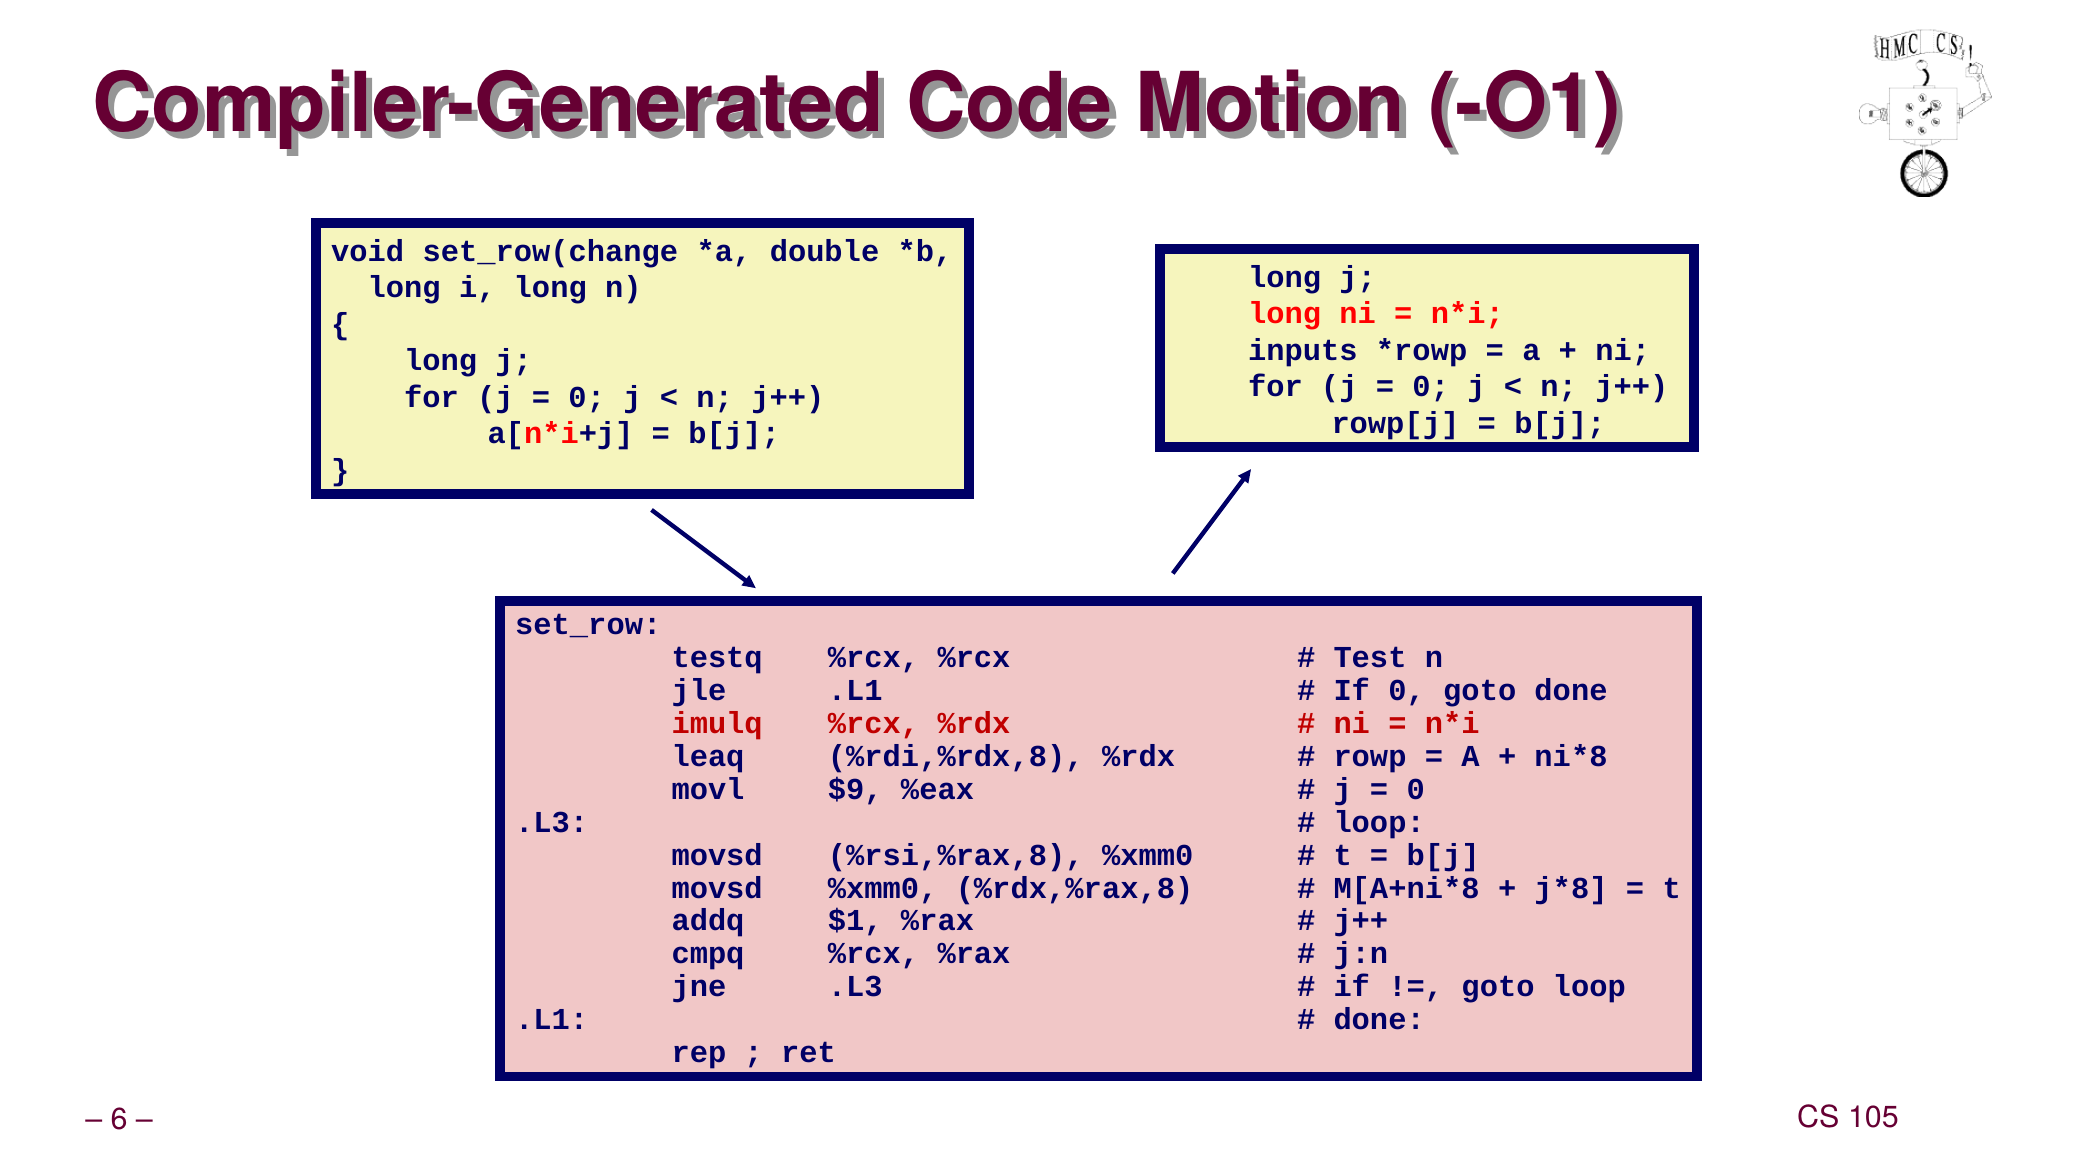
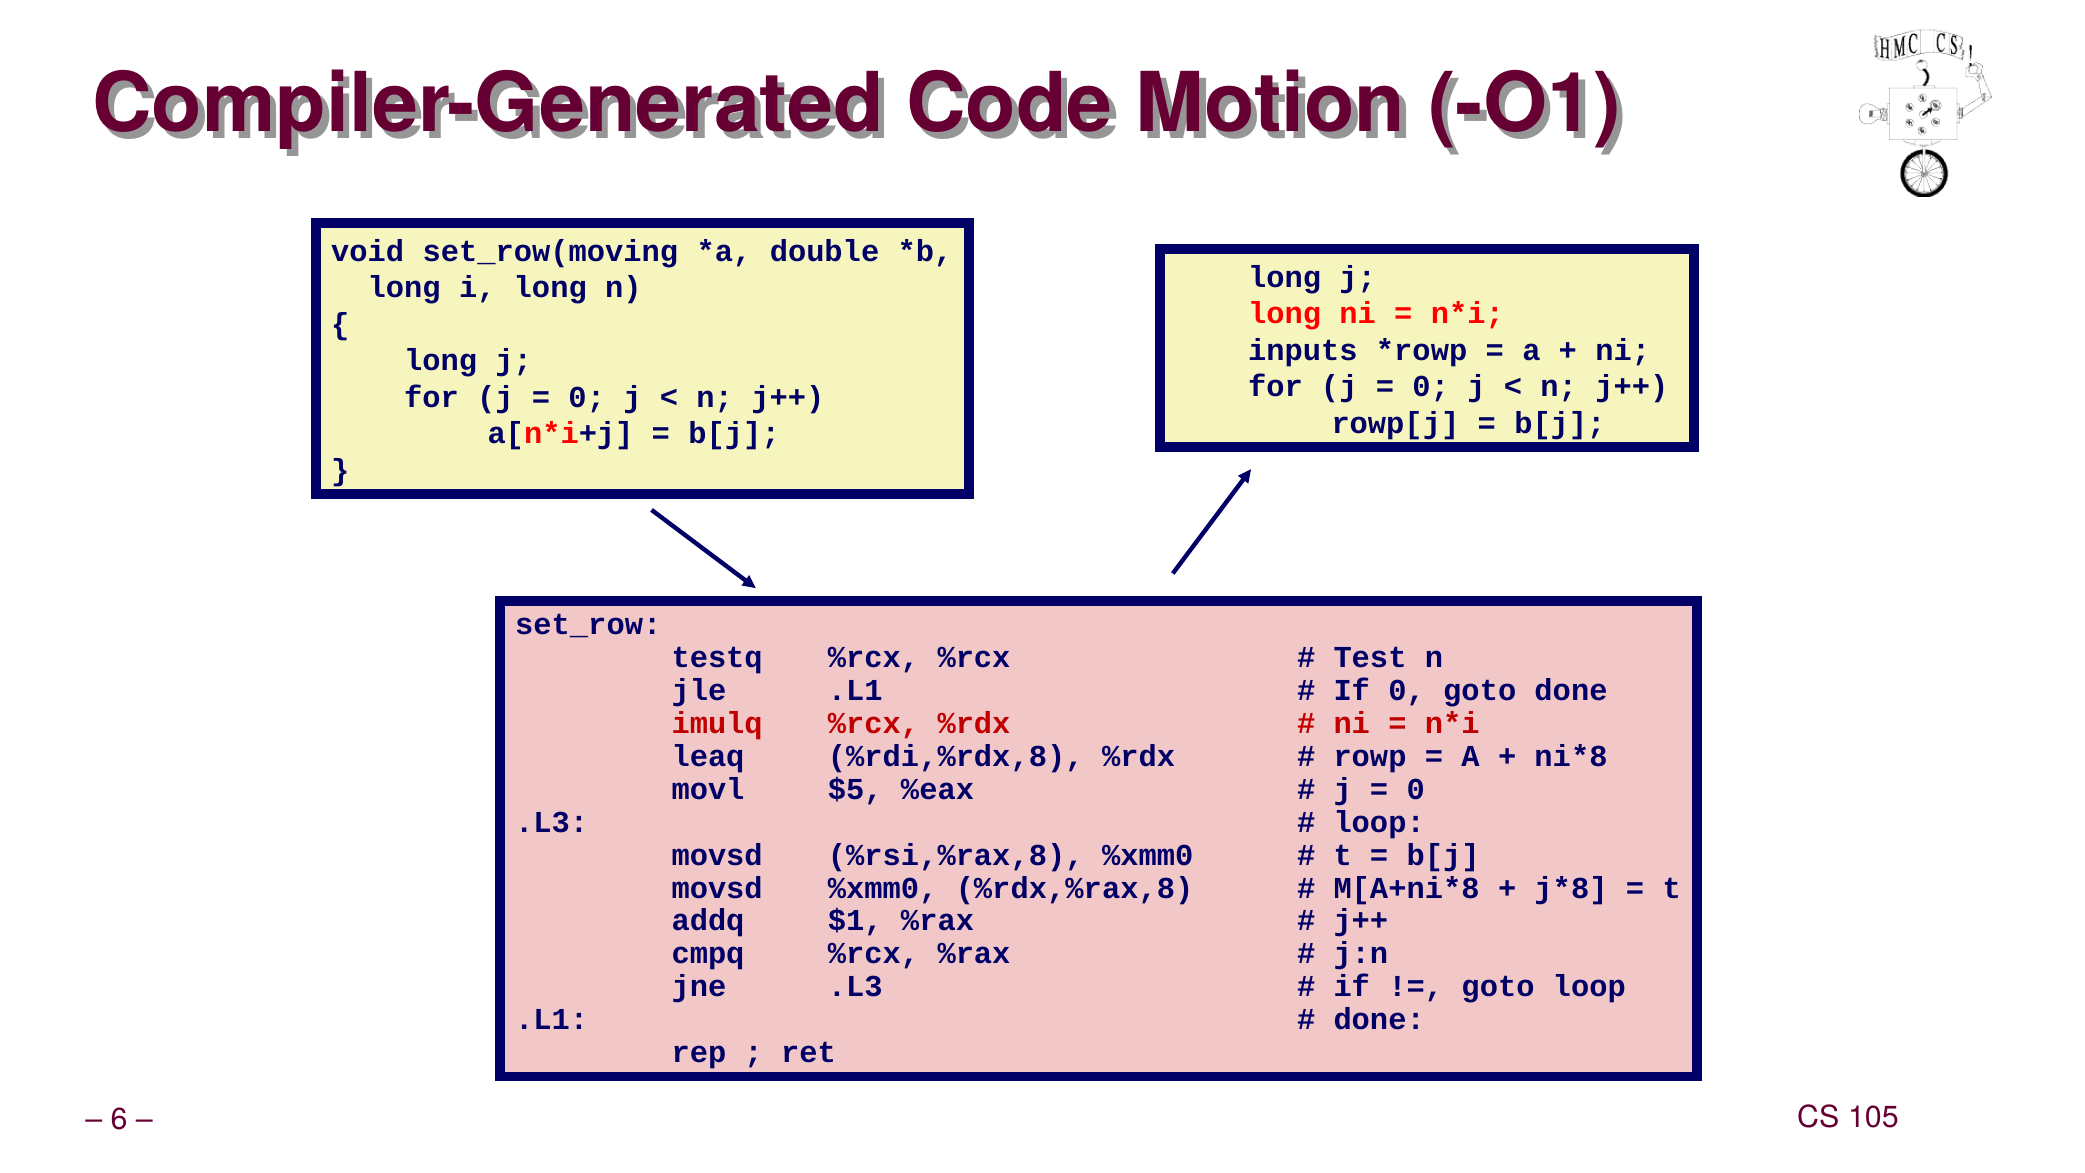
set_row(change: set_row(change -> set_row(moving
$9: $9 -> $5
